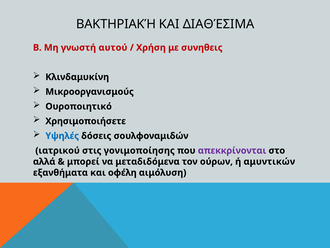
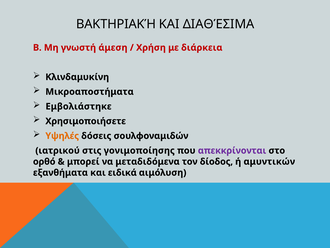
αυτού: αυτού -> άμεση
συνηθεις: συνηθεις -> διάρκεια
Μικροοργανισμούς: Μικροοργανισμούς -> Μικροαποστήματα
Ουροποιητικό: Ουροποιητικό -> Εμβολιάστηκε
Υψηλές colour: blue -> orange
αλλά: αλλά -> ορθό
ούρων: ούρων -> δίοδος
οφέλη: οφέλη -> ειδικά
